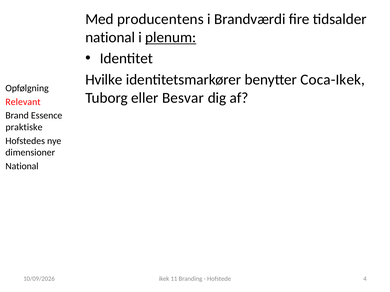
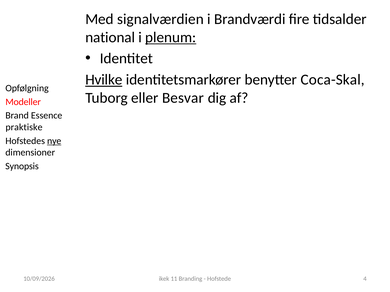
producentens: producentens -> signalværdien
Hvilke underline: none -> present
Coca-Ikek: Coca-Ikek -> Coca-Skal
Relevant: Relevant -> Modeller
nye underline: none -> present
National at (22, 166): National -> Synopsis
